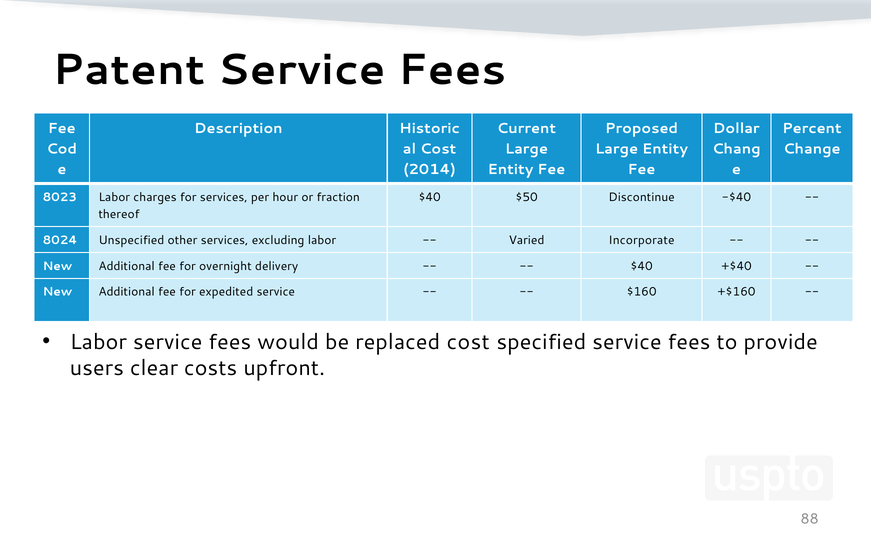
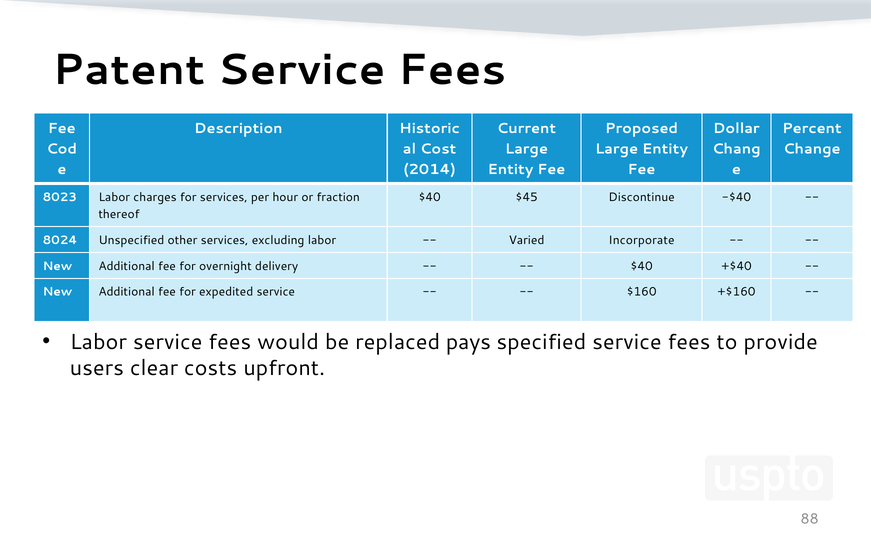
$50: $50 -> $45
replaced cost: cost -> pays
